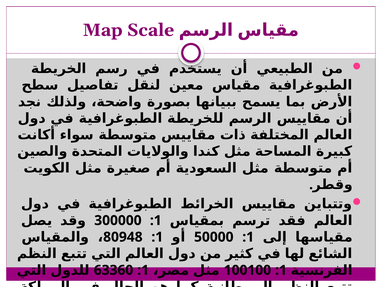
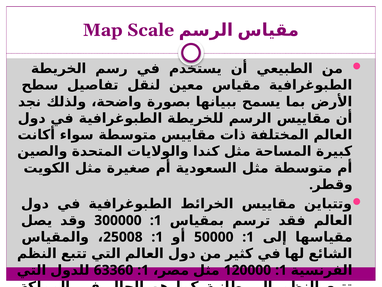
80948: 80948 -> 25008
100100: 100100 -> 120000
